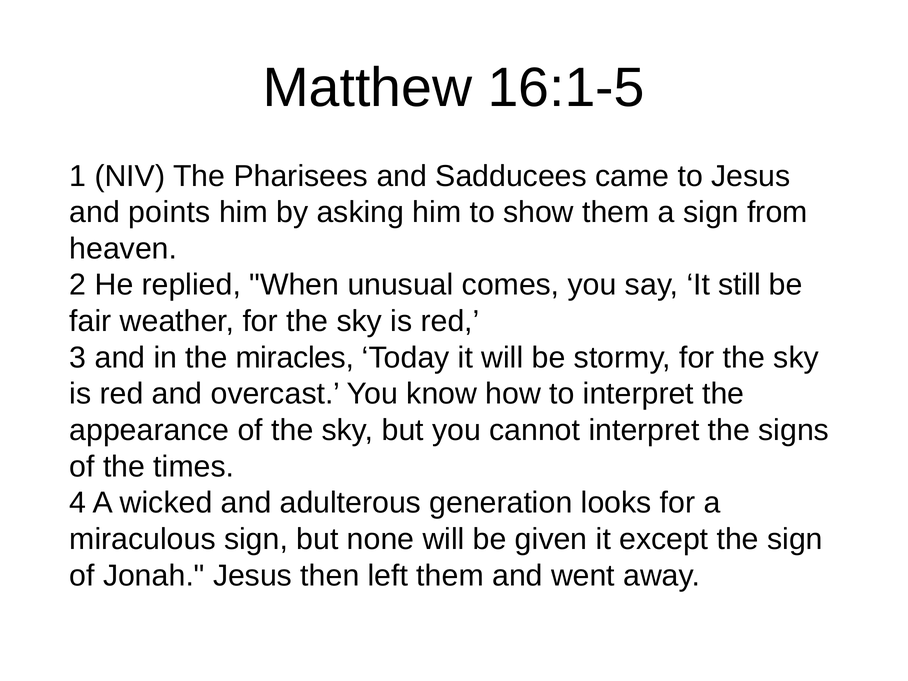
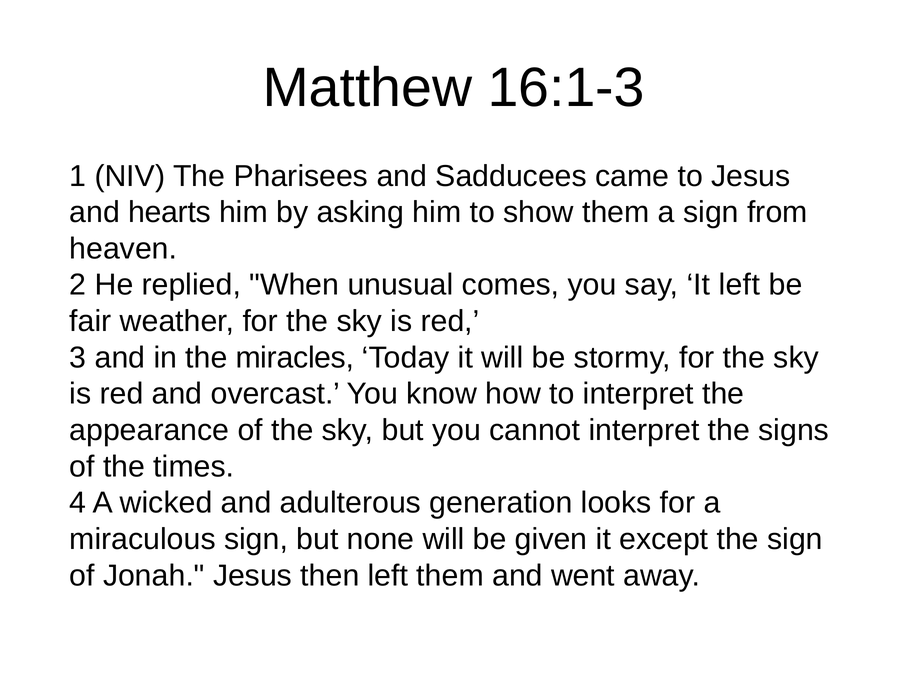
16:1-5: 16:1-5 -> 16:1-3
points: points -> hearts
It still: still -> left
